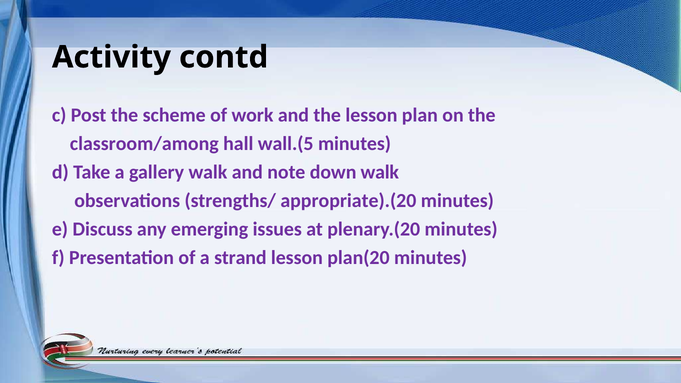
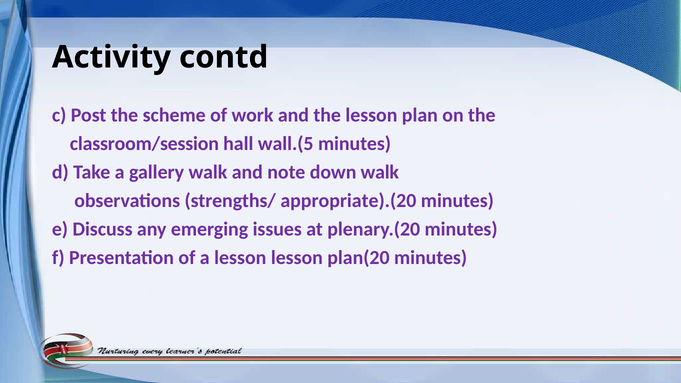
classroom/among: classroom/among -> classroom/session
a strand: strand -> lesson
